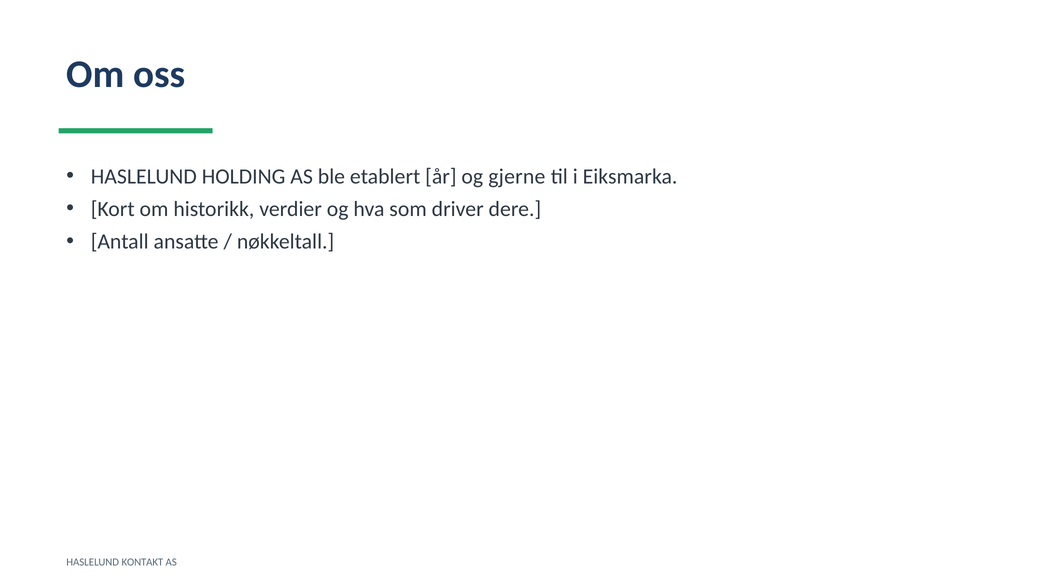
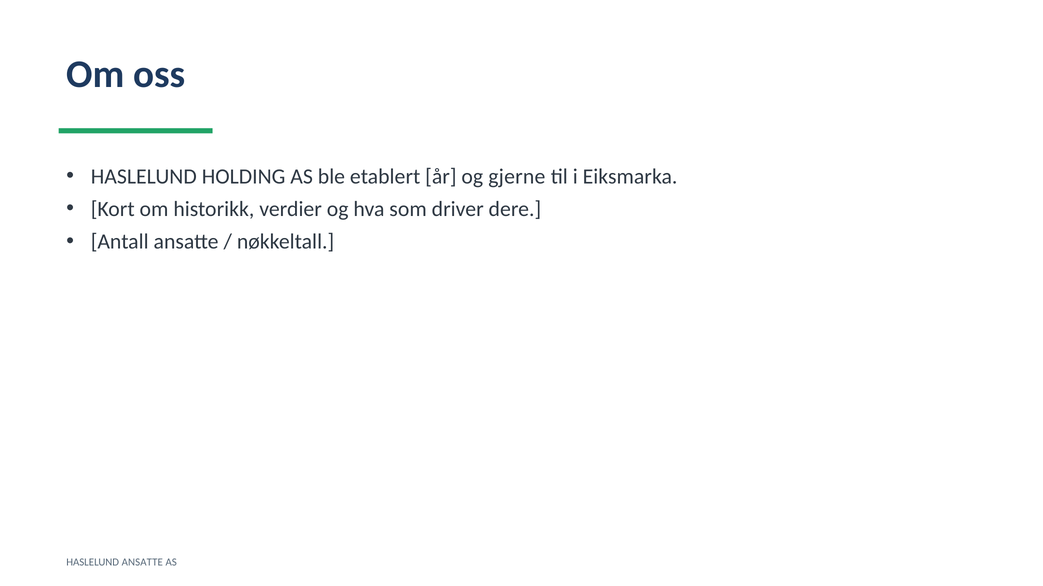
HASLELUND KONTAKT: KONTAKT -> ANSATTE
